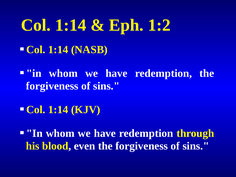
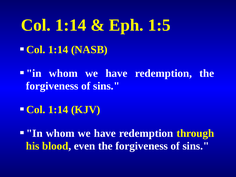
1:2: 1:2 -> 1:5
